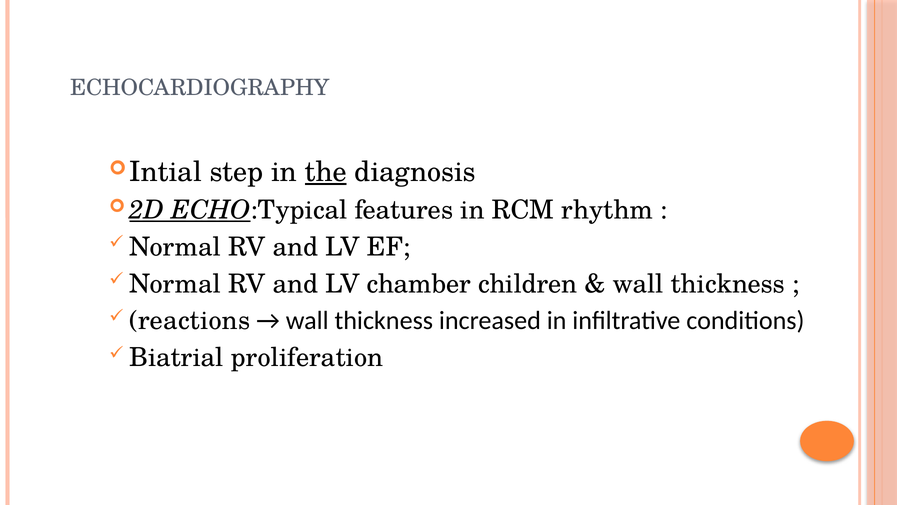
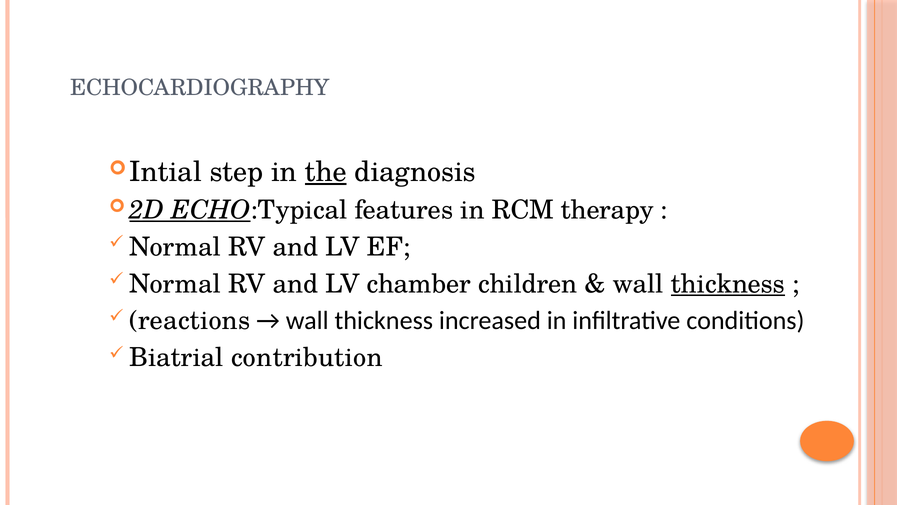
rhythm: rhythm -> therapy
thickness at (728, 284) underline: none -> present
proliferation: proliferation -> contribution
